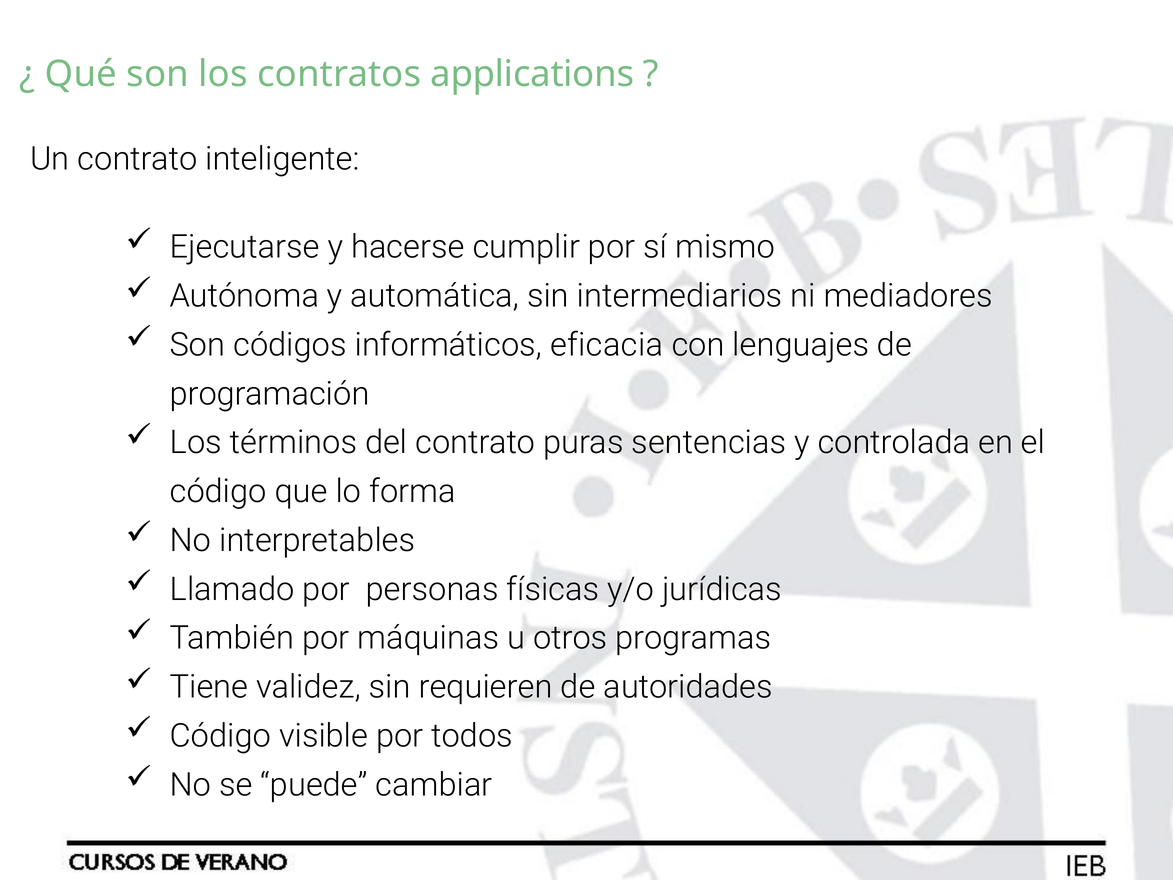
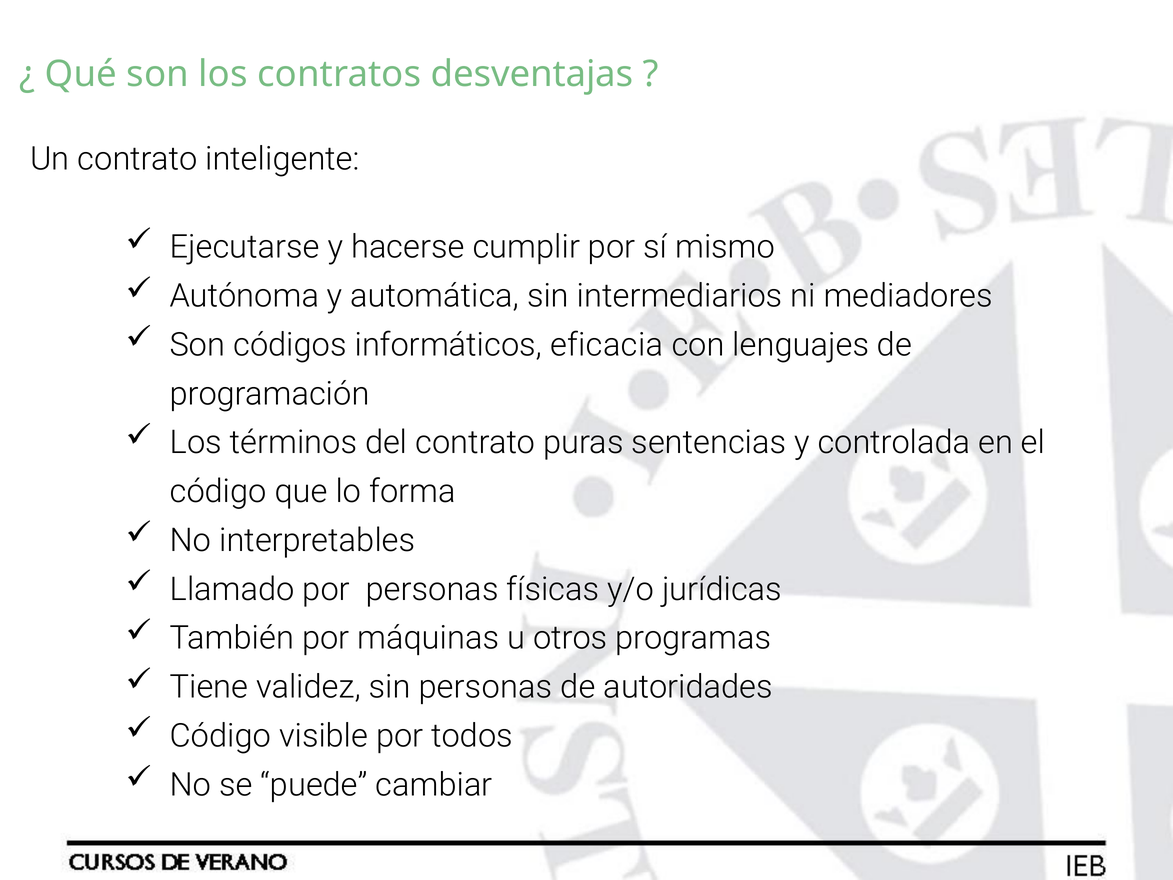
applications: applications -> desventajas
sin requieren: requieren -> personas
